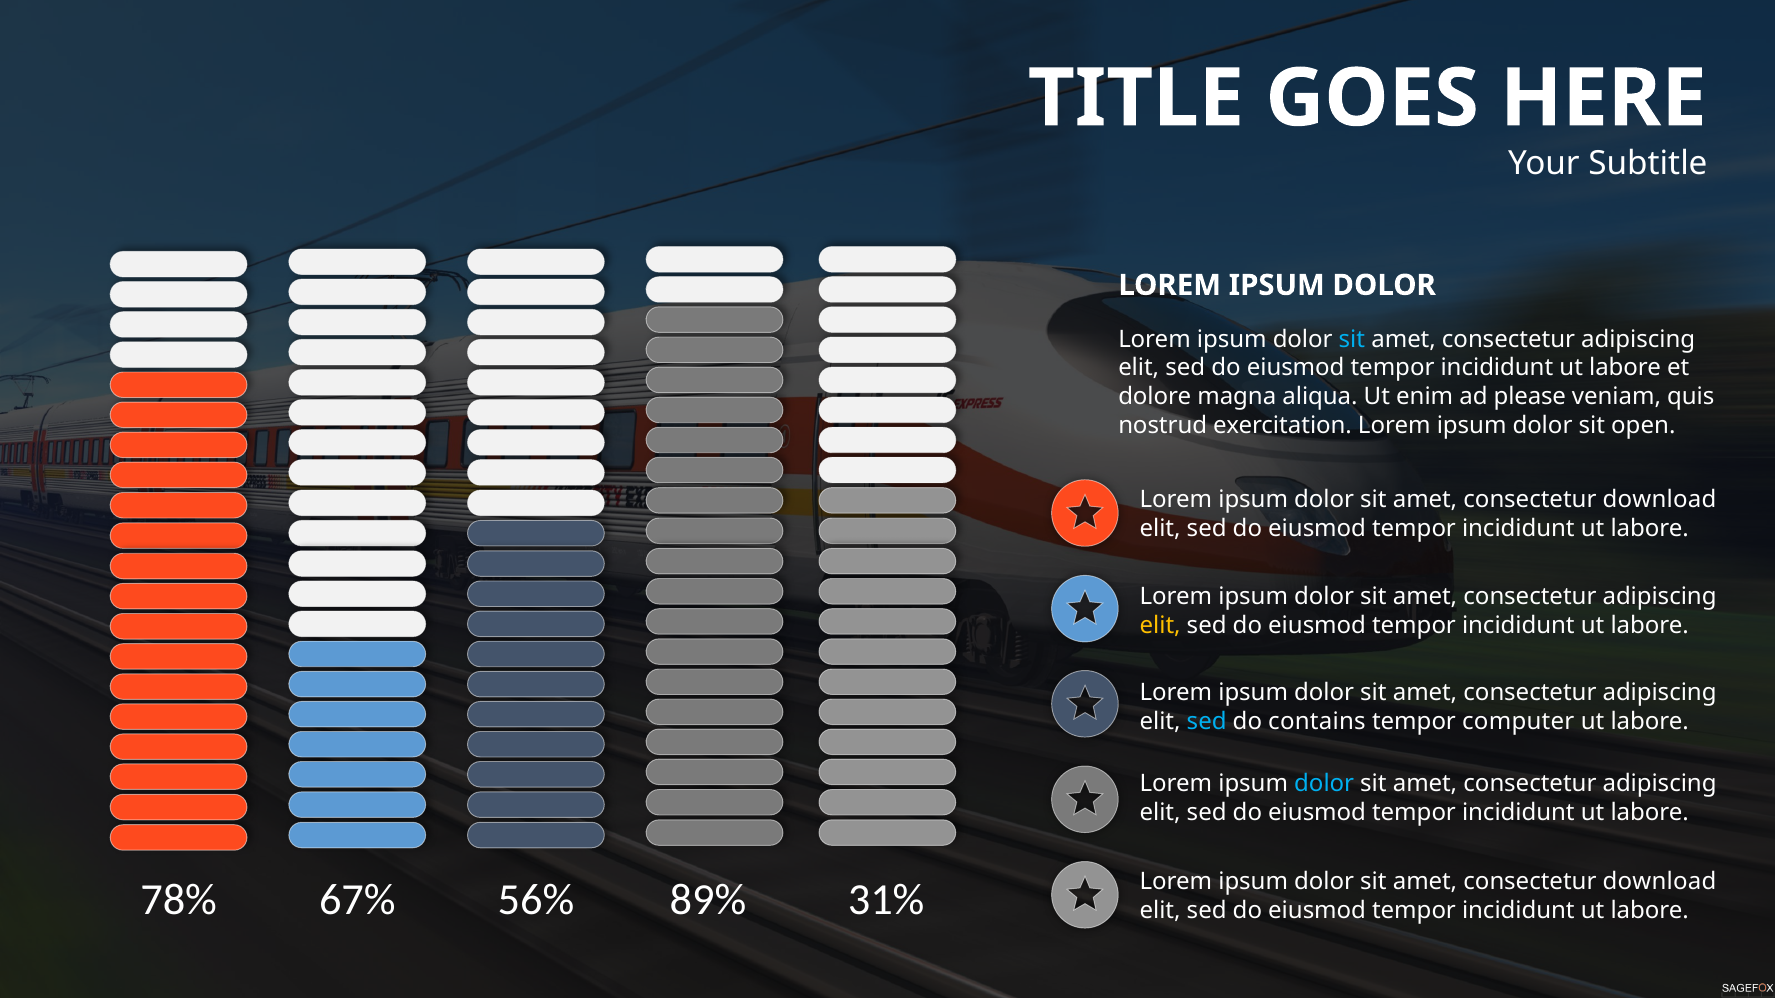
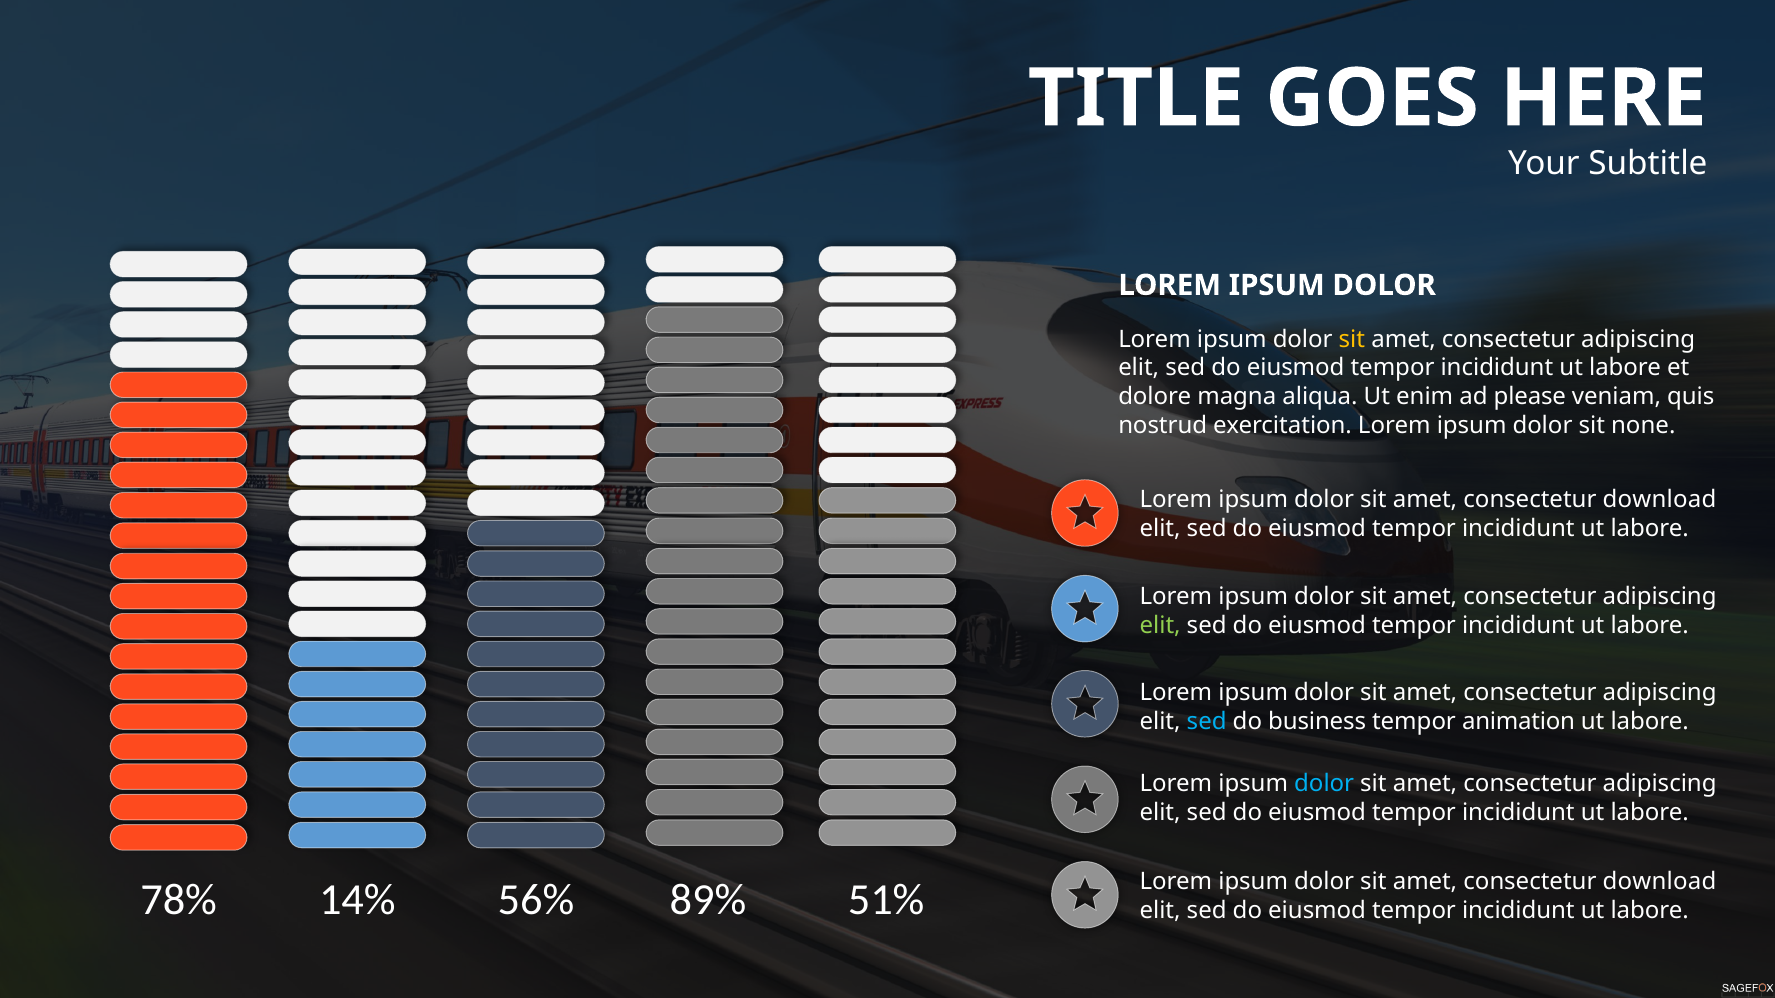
sit at (1352, 339) colour: light blue -> yellow
open: open -> none
elit at (1160, 625) colour: yellow -> light green
contains: contains -> business
computer: computer -> animation
67%: 67% -> 14%
31%: 31% -> 51%
